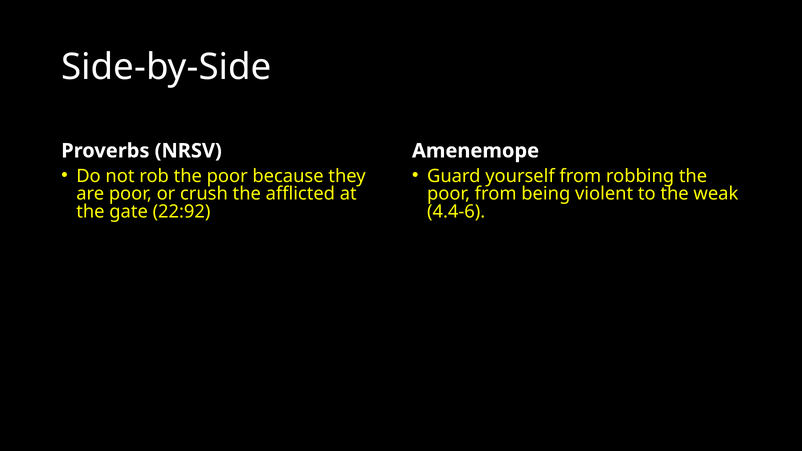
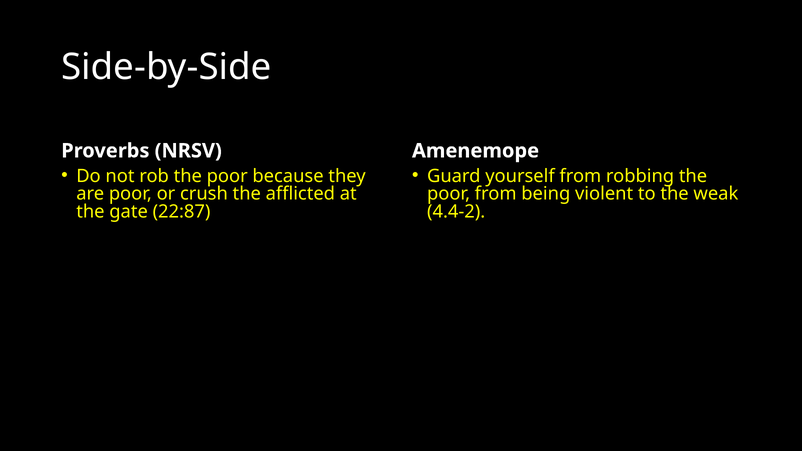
22:92: 22:92 -> 22:87
4.4-6: 4.4-6 -> 4.4-2
